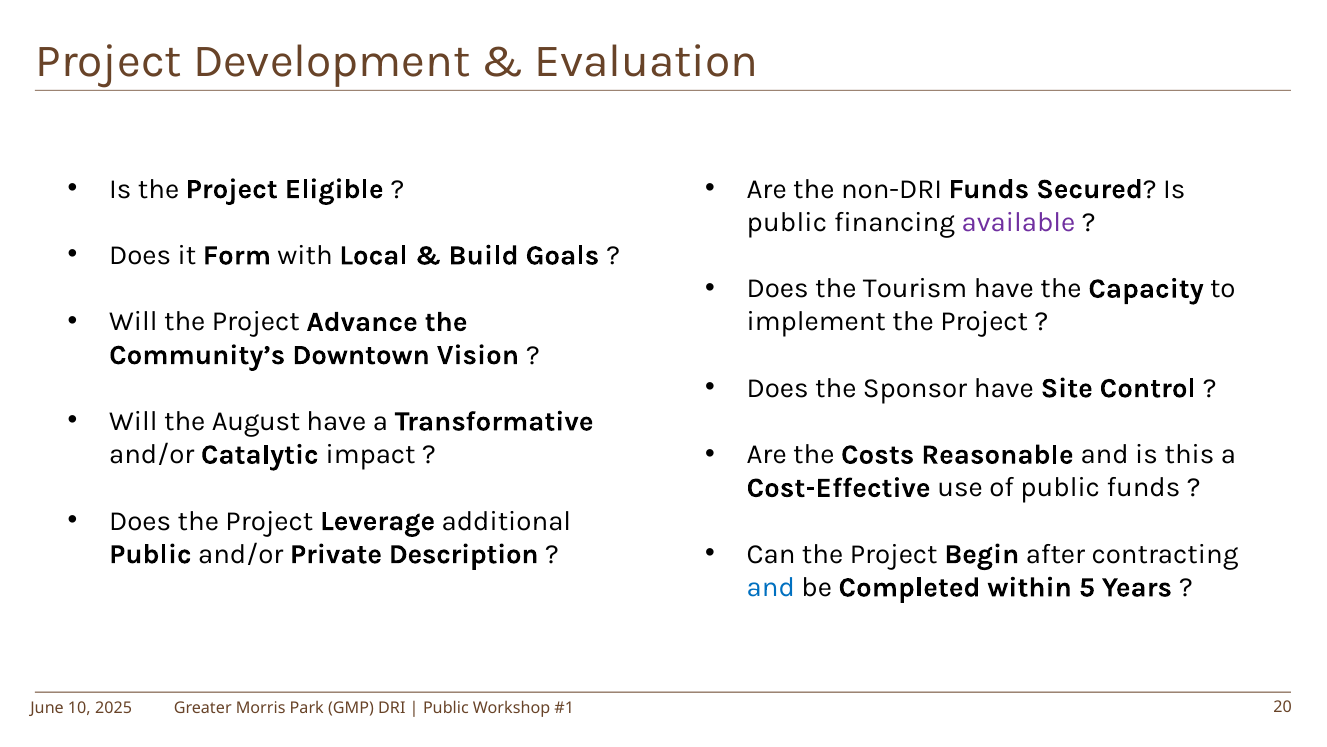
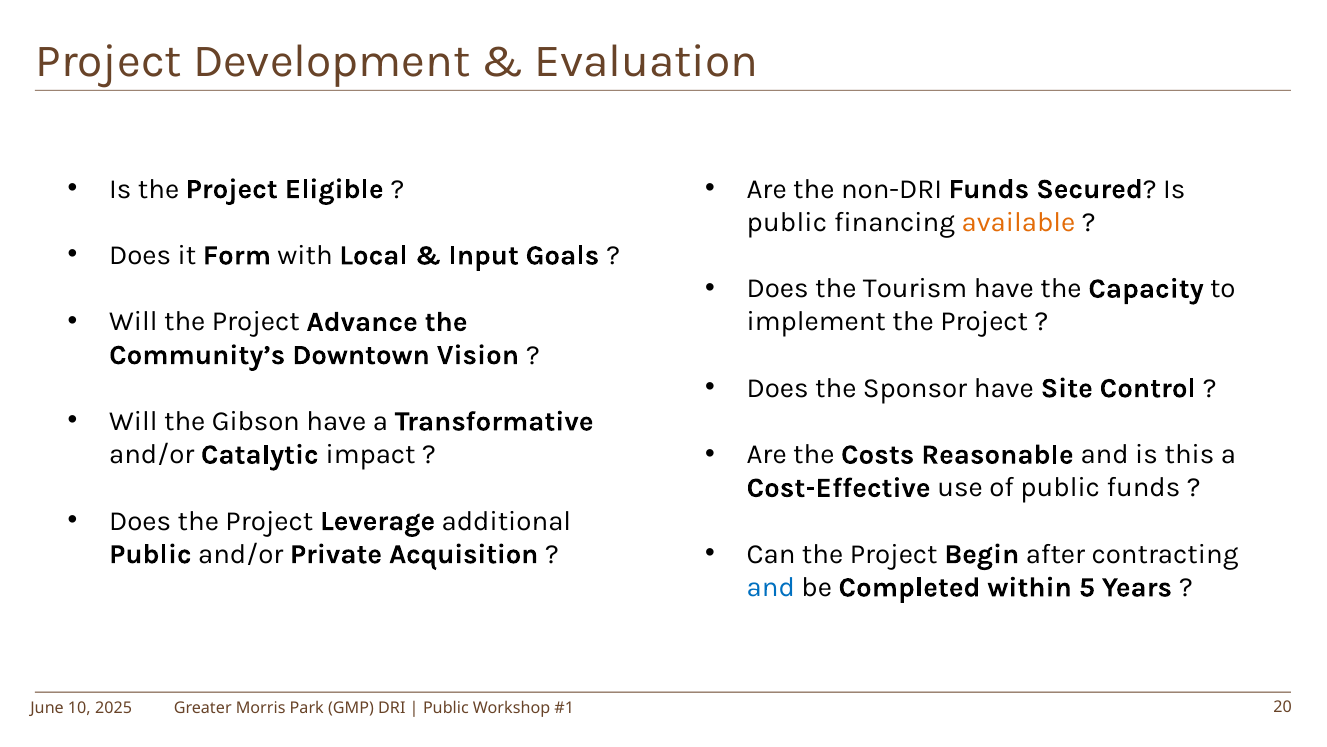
available colour: purple -> orange
Build: Build -> Input
August: August -> Gibson
Description: Description -> Acquisition
